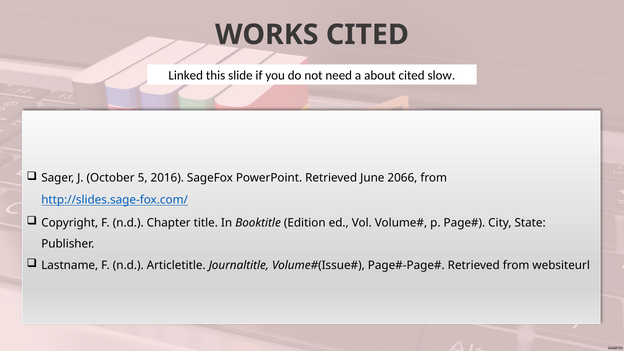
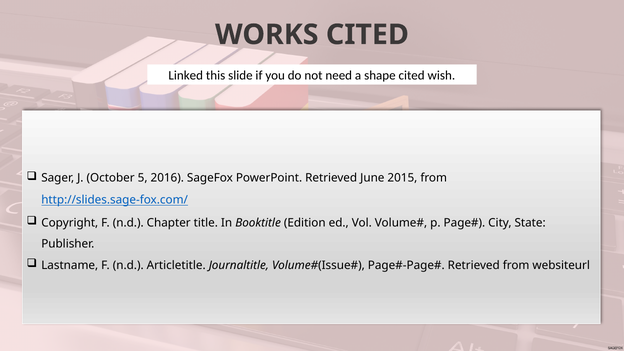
about: about -> shape
slow: slow -> wish
2066: 2066 -> 2015
